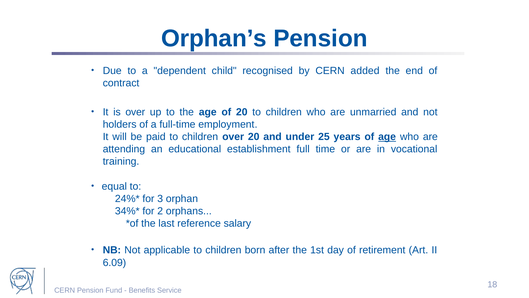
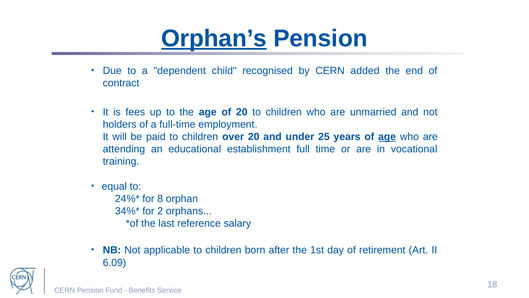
Orphan’s underline: none -> present
is over: over -> fees
3: 3 -> 8
